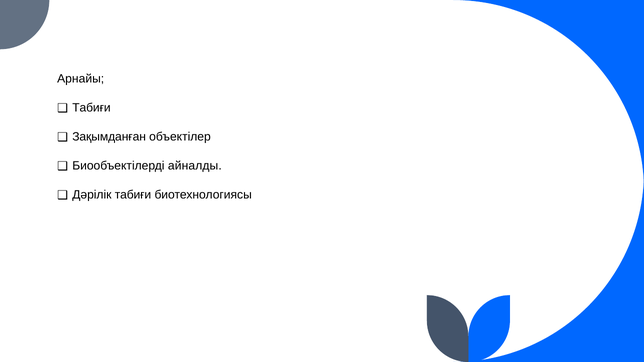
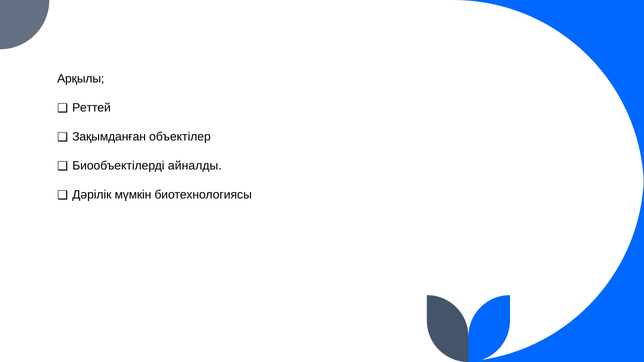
Арнайы: Арнайы -> Арқылы
Табиғи at (91, 108): Табиғи -> Реттей
Дәрілік табиғи: табиғи -> мүмкін
